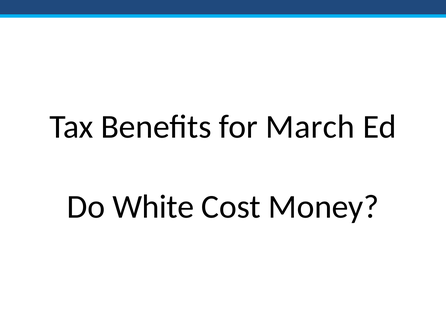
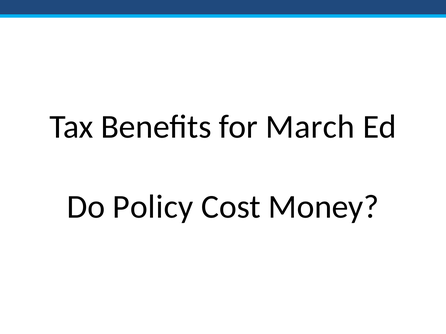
White: White -> Policy
